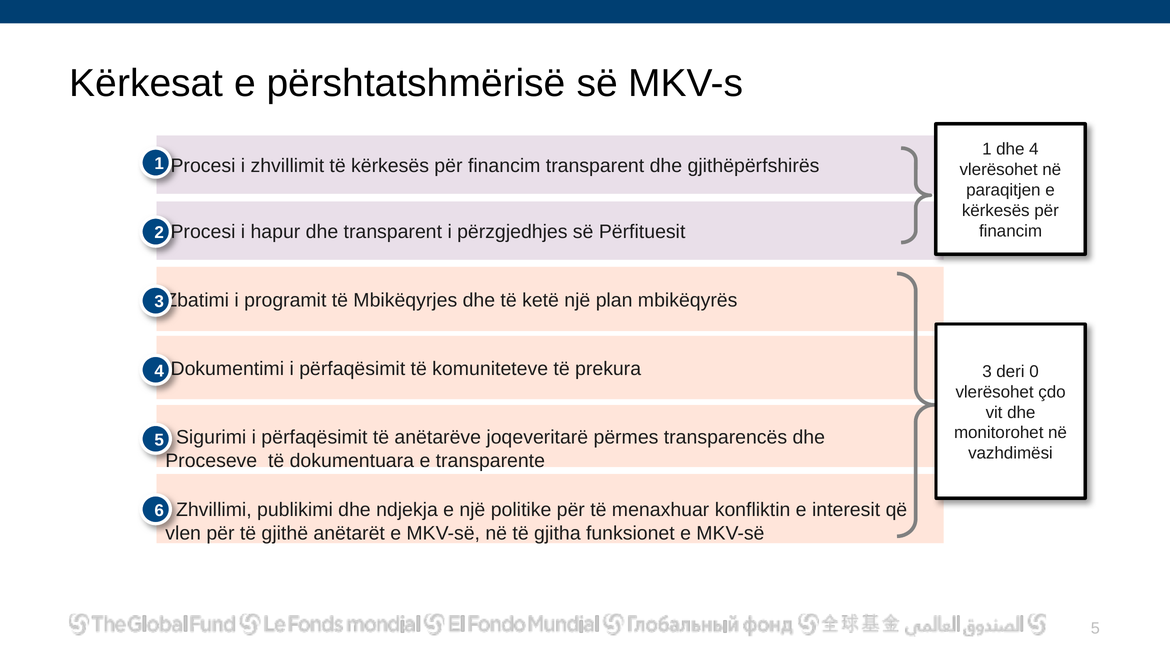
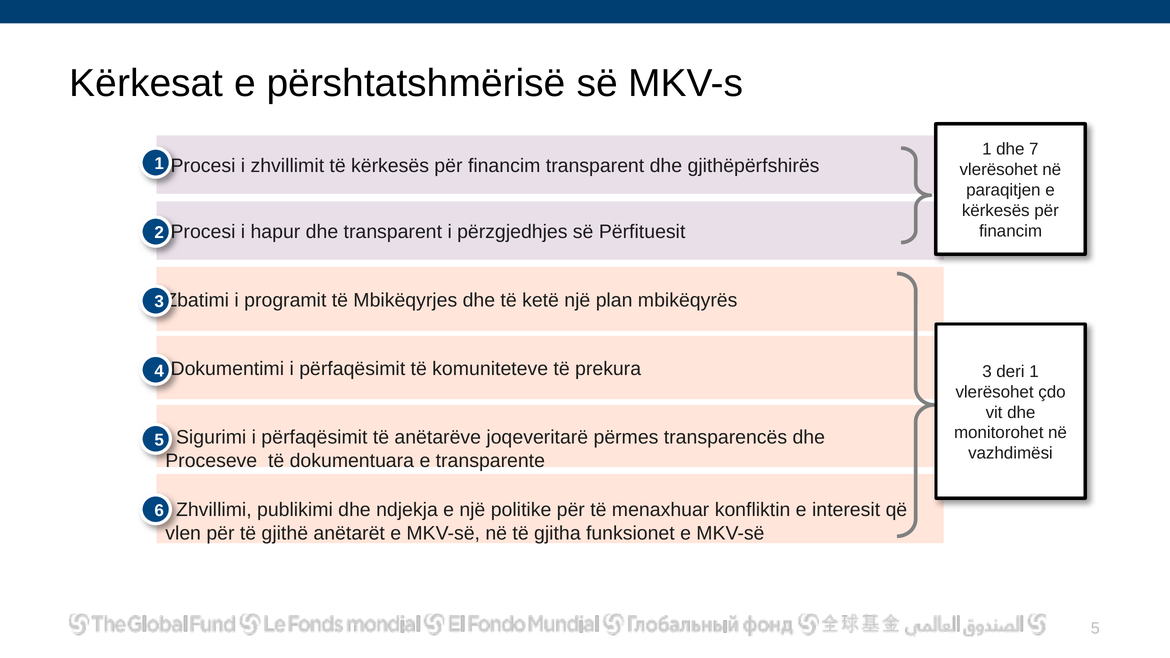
dhe 4: 4 -> 7
deri 0: 0 -> 1
